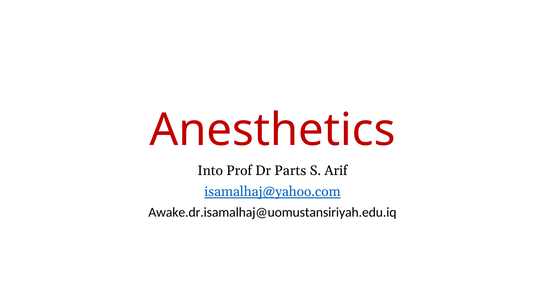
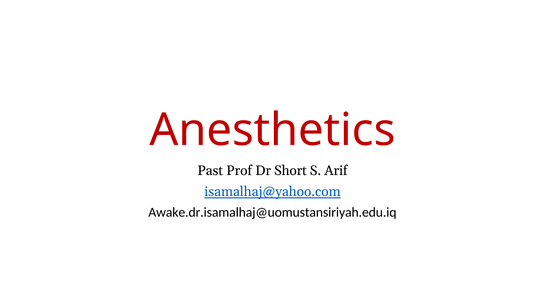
Into: Into -> Past
Parts: Parts -> Short
